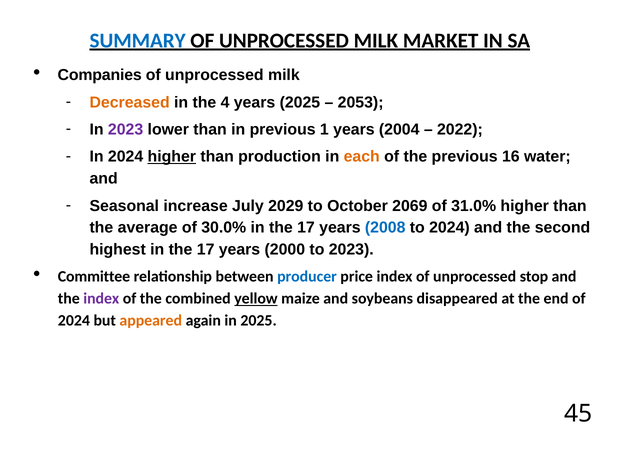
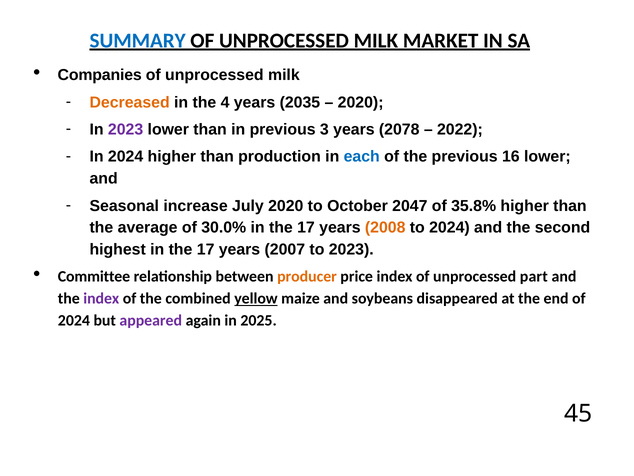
years 2025: 2025 -> 2035
2053 at (361, 102): 2053 -> 2020
1: 1 -> 3
2004: 2004 -> 2078
higher at (172, 157) underline: present -> none
each colour: orange -> blue
16 water: water -> lower
July 2029: 2029 -> 2020
2069: 2069 -> 2047
31.0%: 31.0% -> 35.8%
2008 colour: blue -> orange
2000: 2000 -> 2007
producer colour: blue -> orange
stop: stop -> part
appeared colour: orange -> purple
